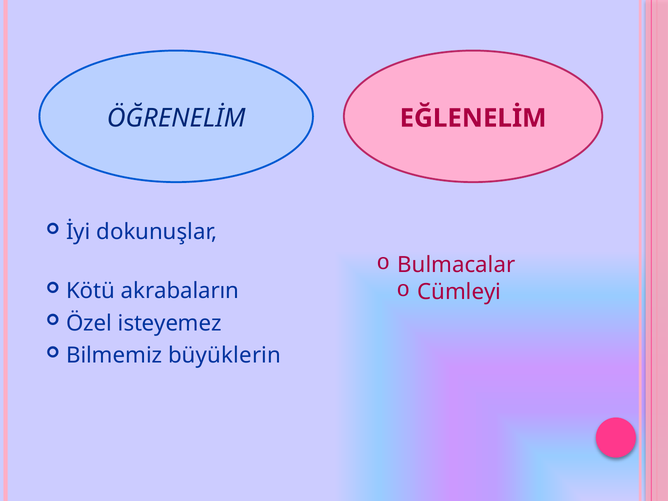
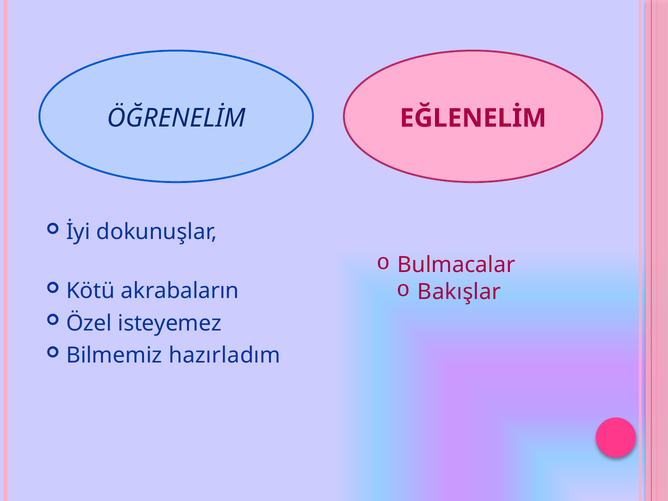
Cümleyi: Cümleyi -> Bakışlar
büyüklerin: büyüklerin -> hazırladım
